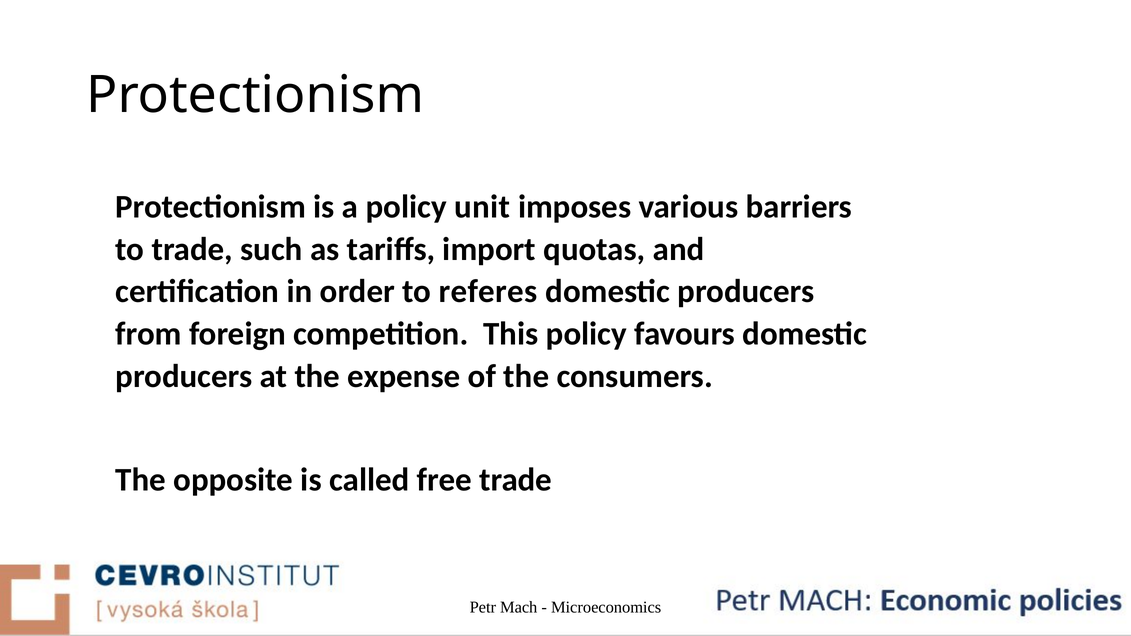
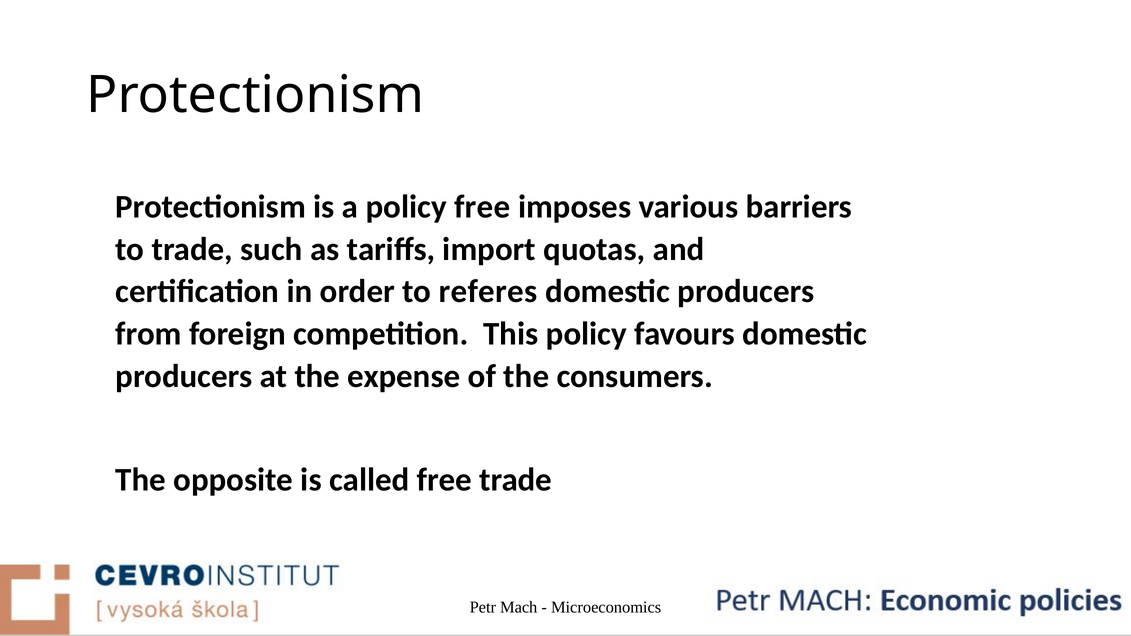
policy unit: unit -> free
